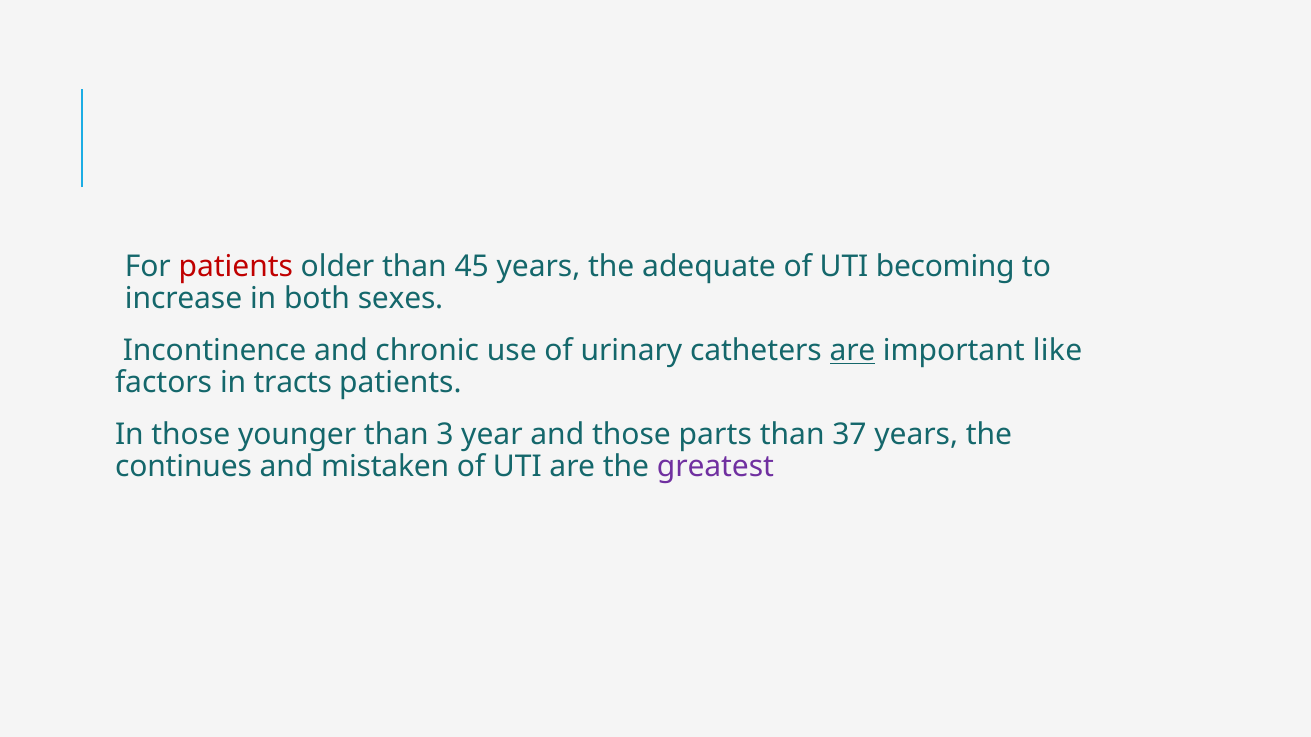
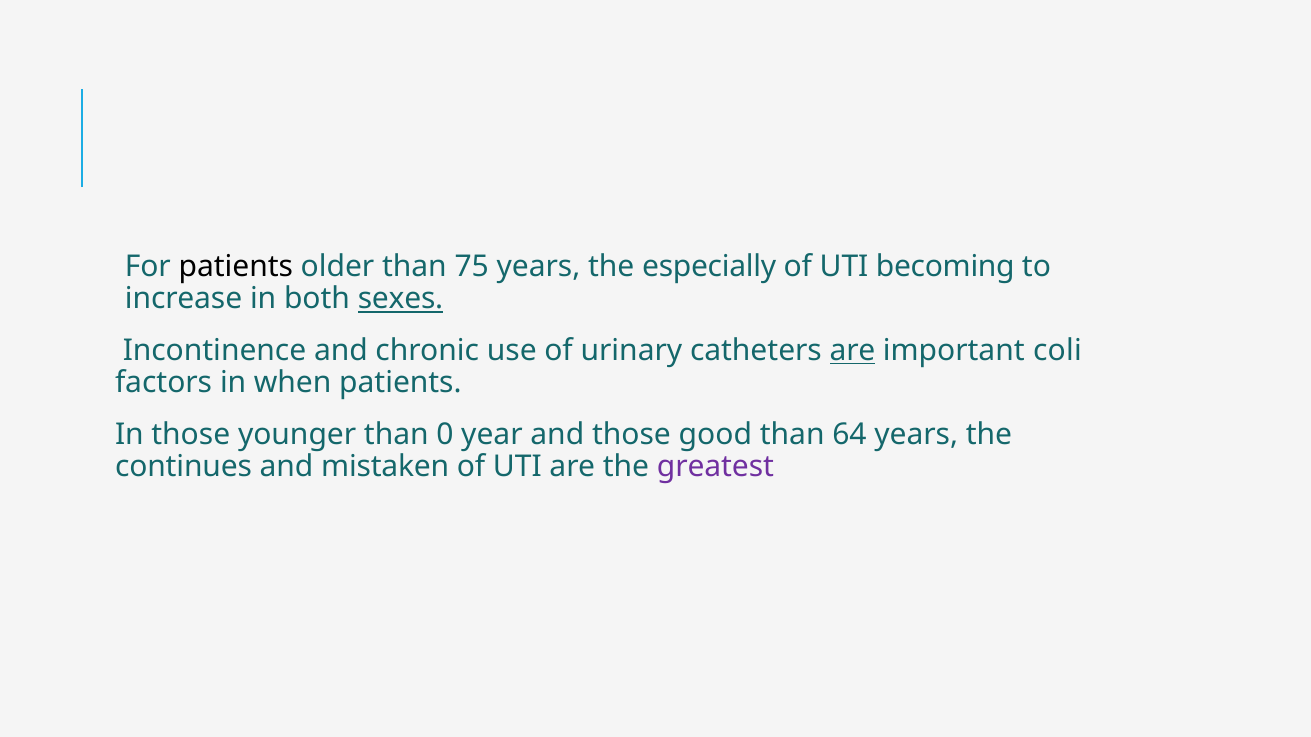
patients at (236, 267) colour: red -> black
45: 45 -> 75
adequate: adequate -> especially
sexes underline: none -> present
like: like -> coli
tracts: tracts -> when
3: 3 -> 0
parts: parts -> good
37: 37 -> 64
